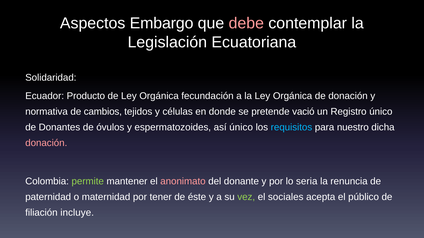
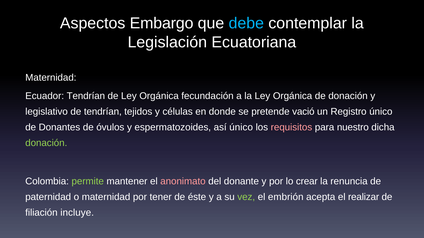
debe colour: pink -> light blue
Solidaridad at (51, 78): Solidaridad -> Maternidad
Ecuador Producto: Producto -> Tendrían
normativa: normativa -> legislativo
de cambios: cambios -> tendrían
requisitos colour: light blue -> pink
donación at (46, 143) colour: pink -> light green
seria: seria -> crear
sociales: sociales -> embrión
público: público -> realizar
